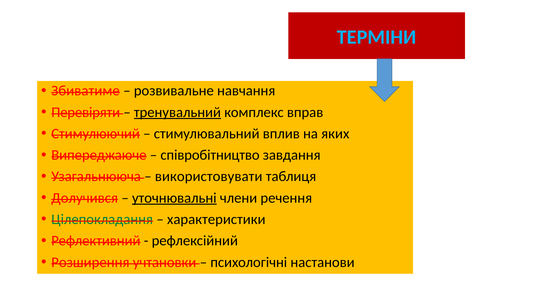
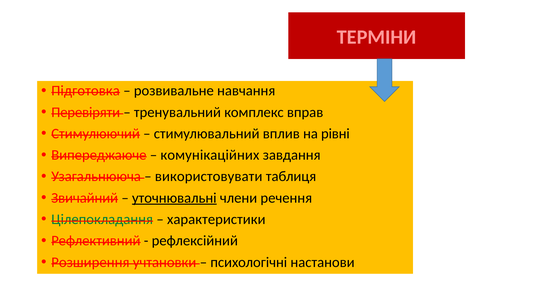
ТЕРМІНИ colour: light blue -> pink
Збиватиме: Збиватиме -> Підготовка
тренувальний underline: present -> none
яких: яких -> рівні
співробітництво: співробітництво -> комунікаційних
Долучився: Долучився -> Звичайний
